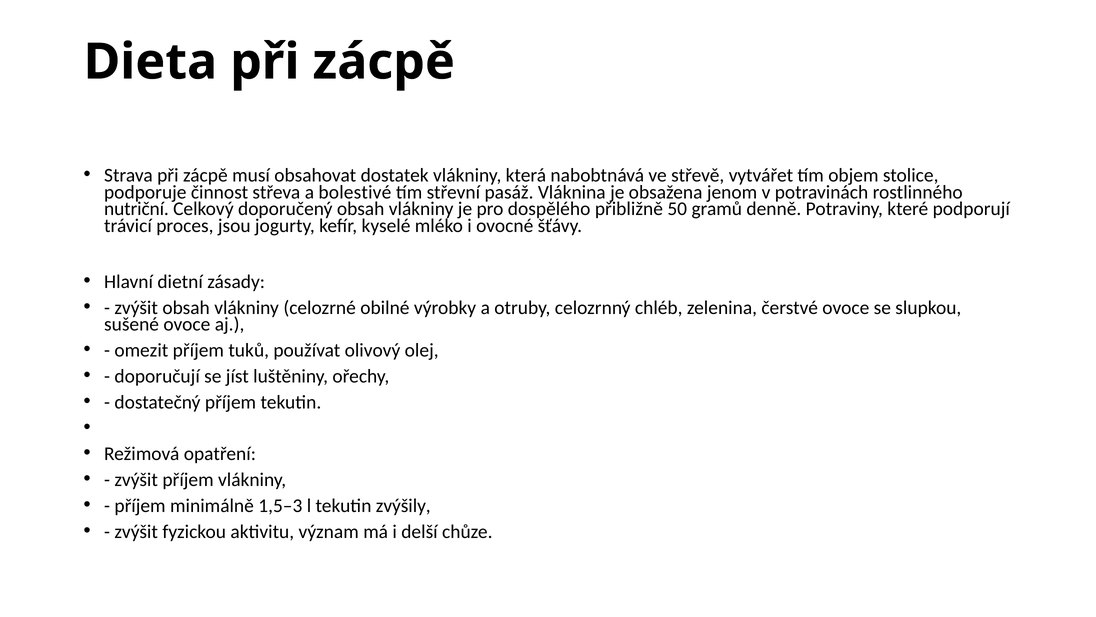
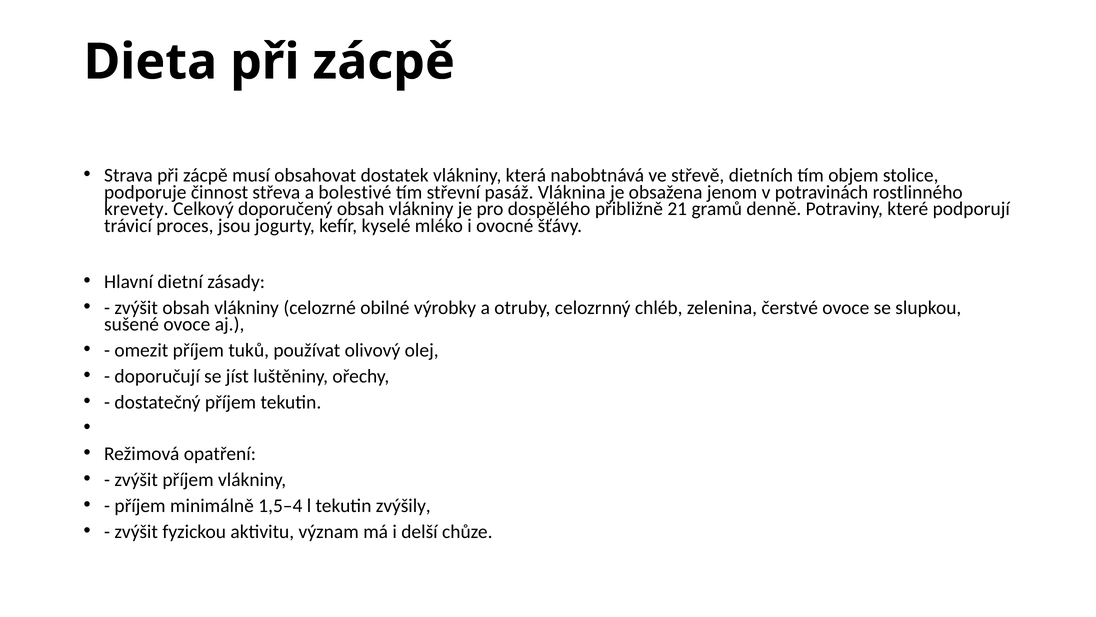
vytvářet: vytvářet -> dietních
nutriční: nutriční -> krevety
50: 50 -> 21
1,5–3: 1,5–3 -> 1,5–4
